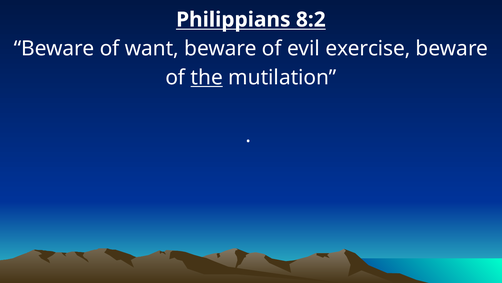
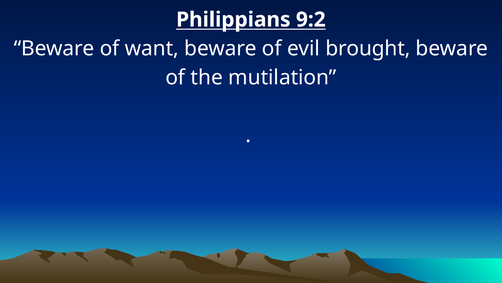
8:2: 8:2 -> 9:2
exercise: exercise -> brought
the underline: present -> none
